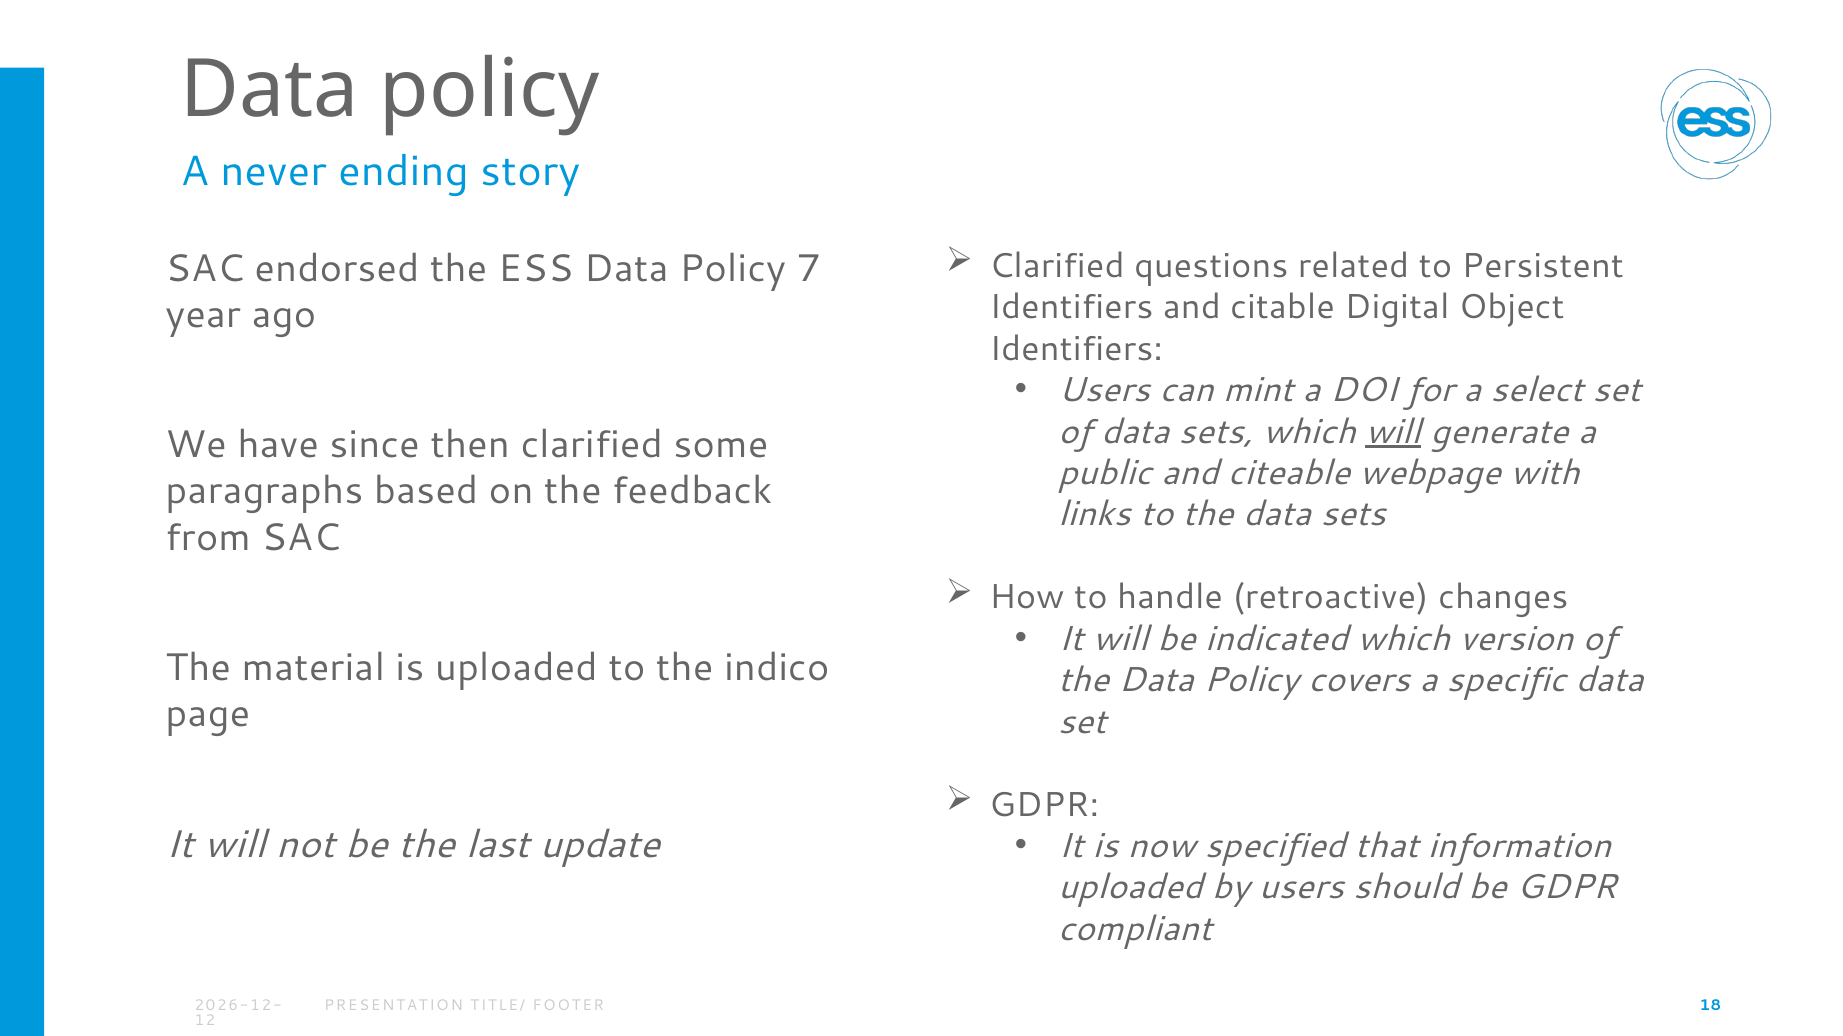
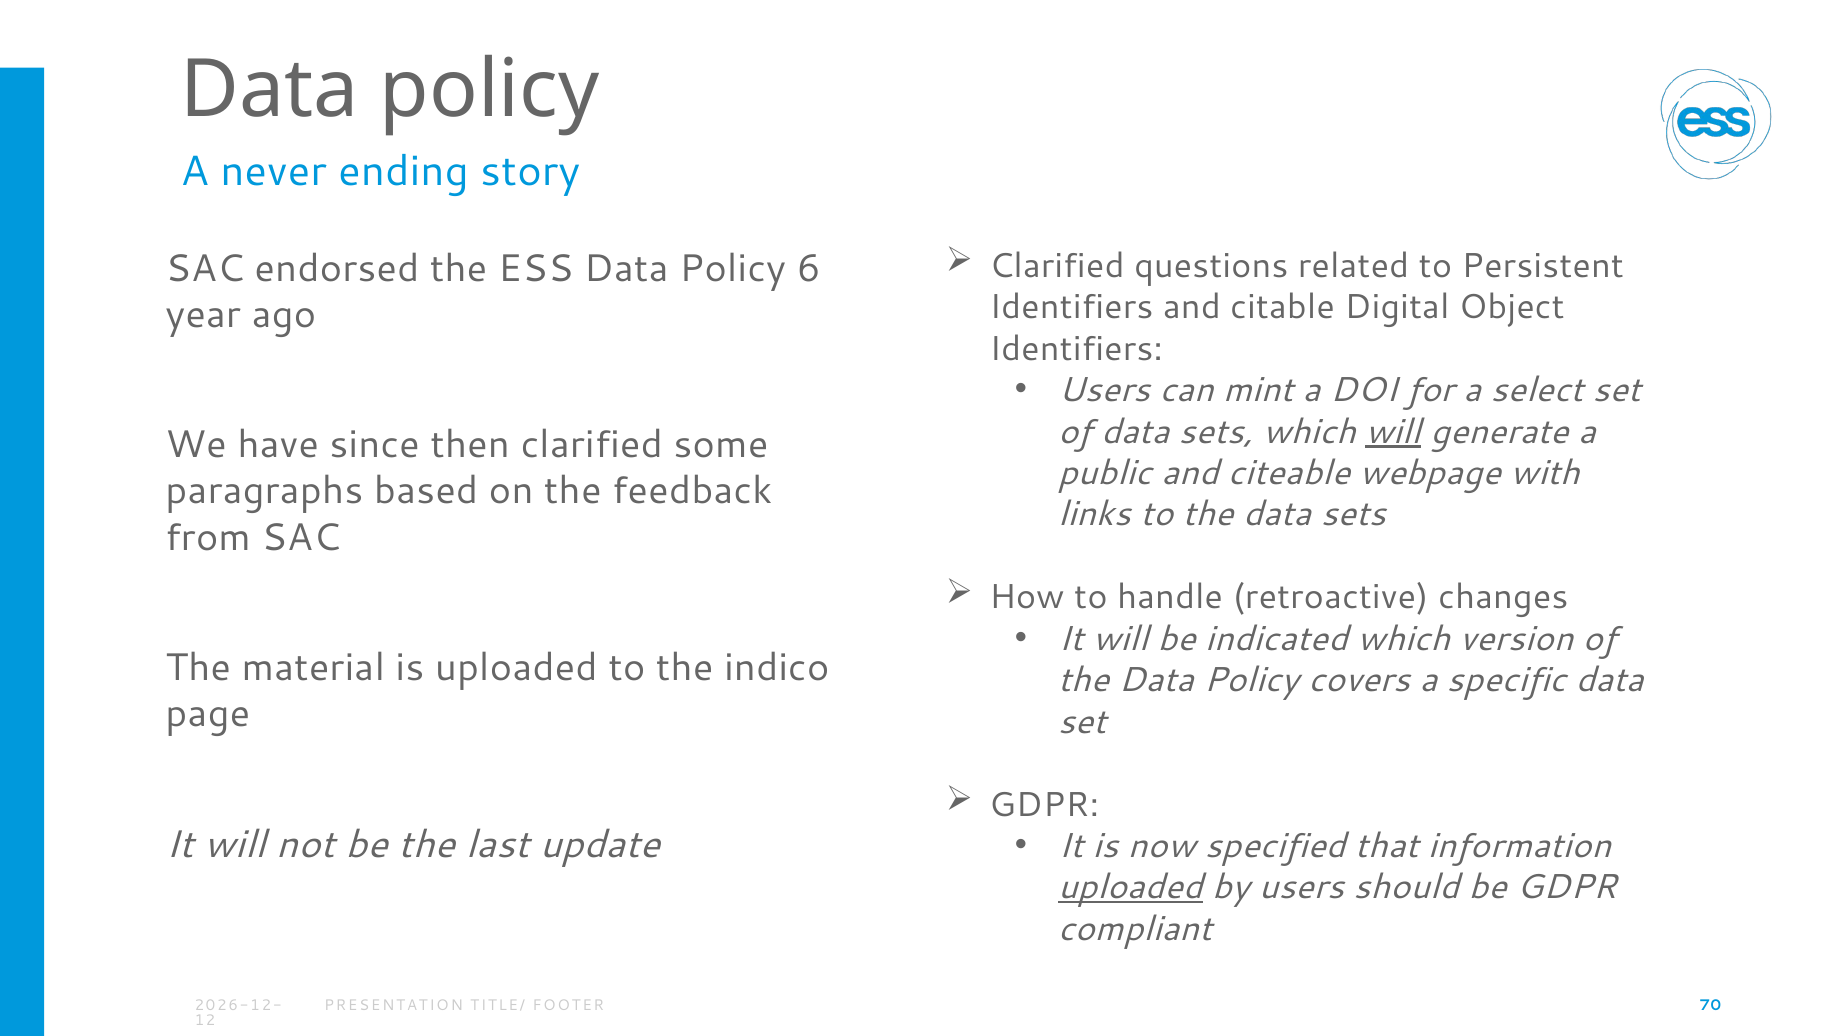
7: 7 -> 6
uploaded at (1130, 888) underline: none -> present
18: 18 -> 70
